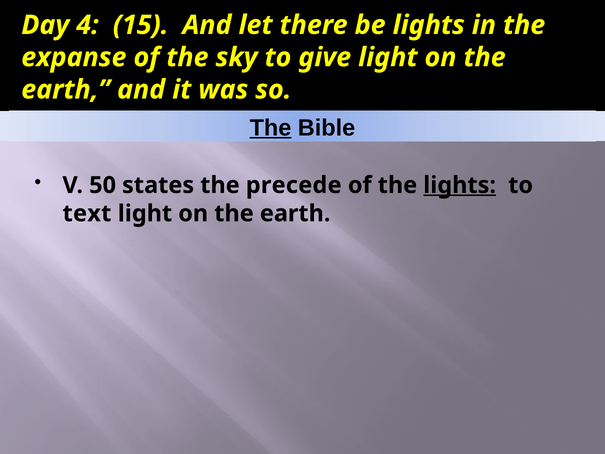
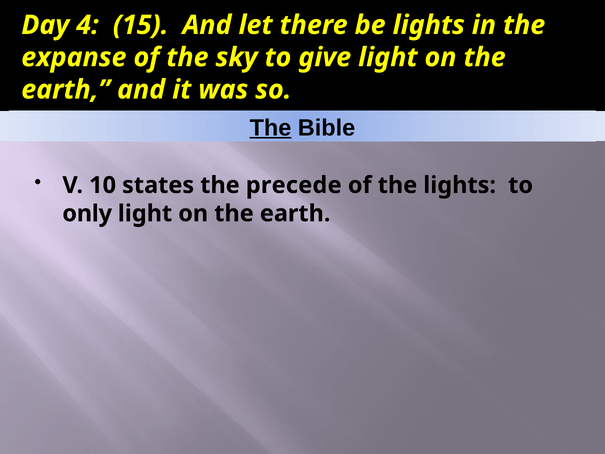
50: 50 -> 10
lights at (460, 185) underline: present -> none
text: text -> only
